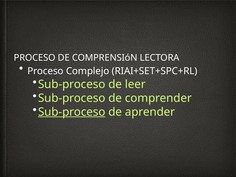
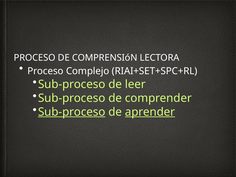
aprender underline: none -> present
